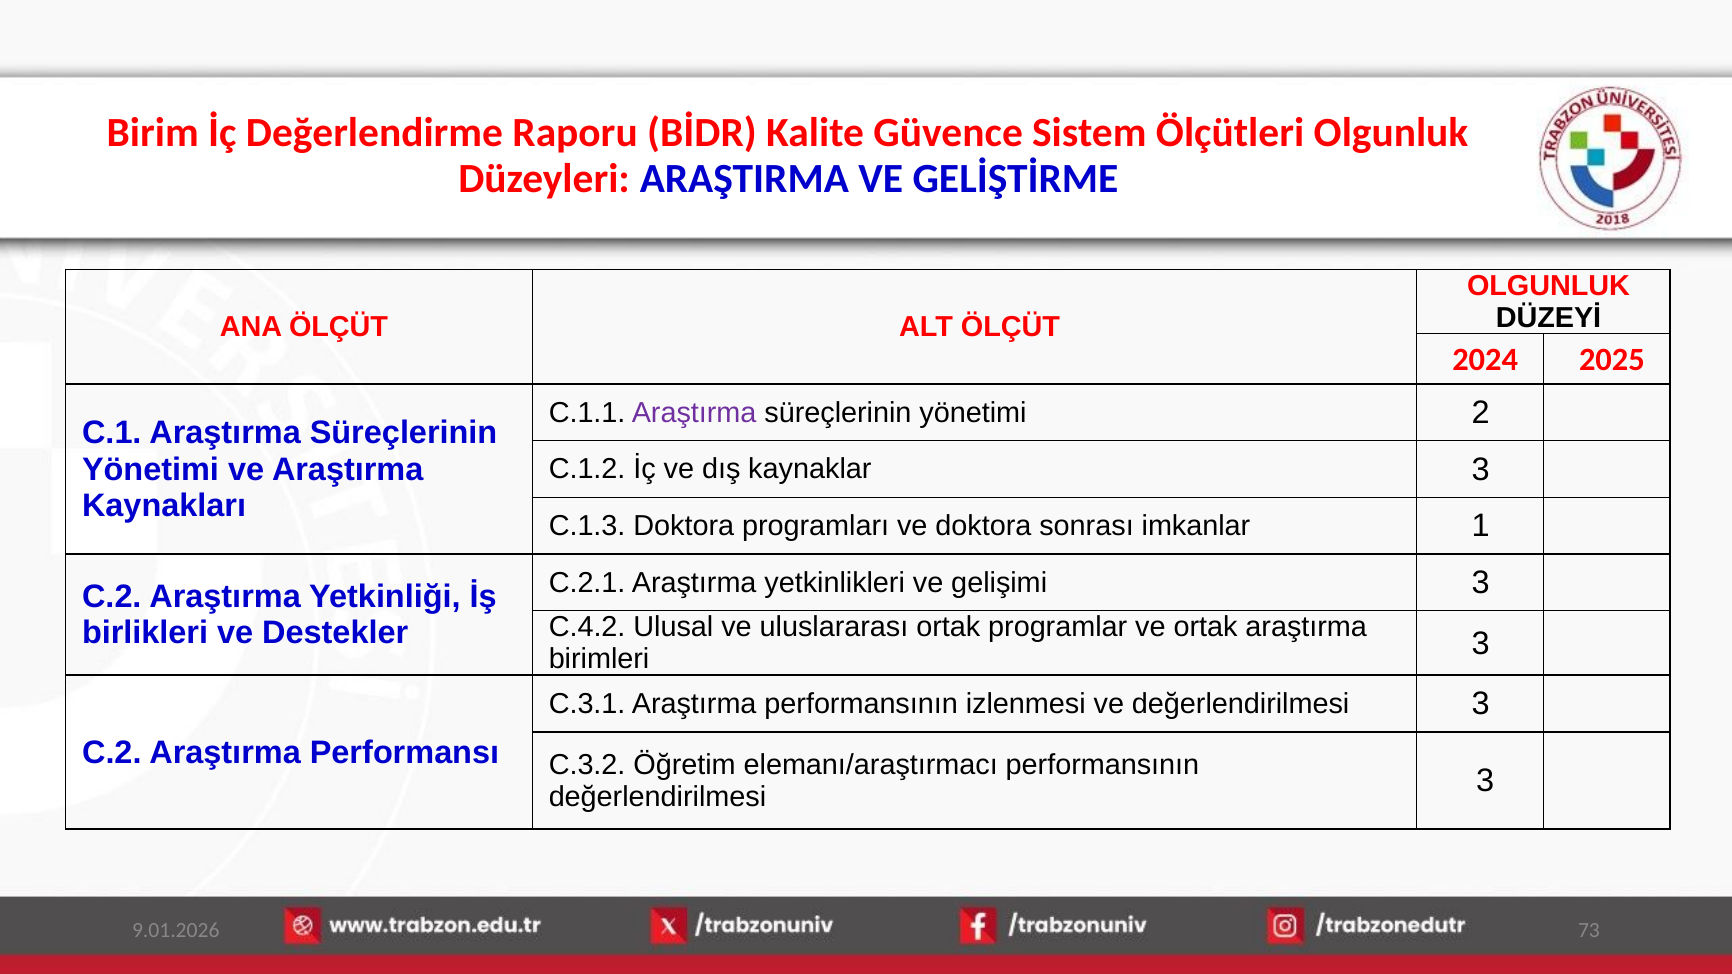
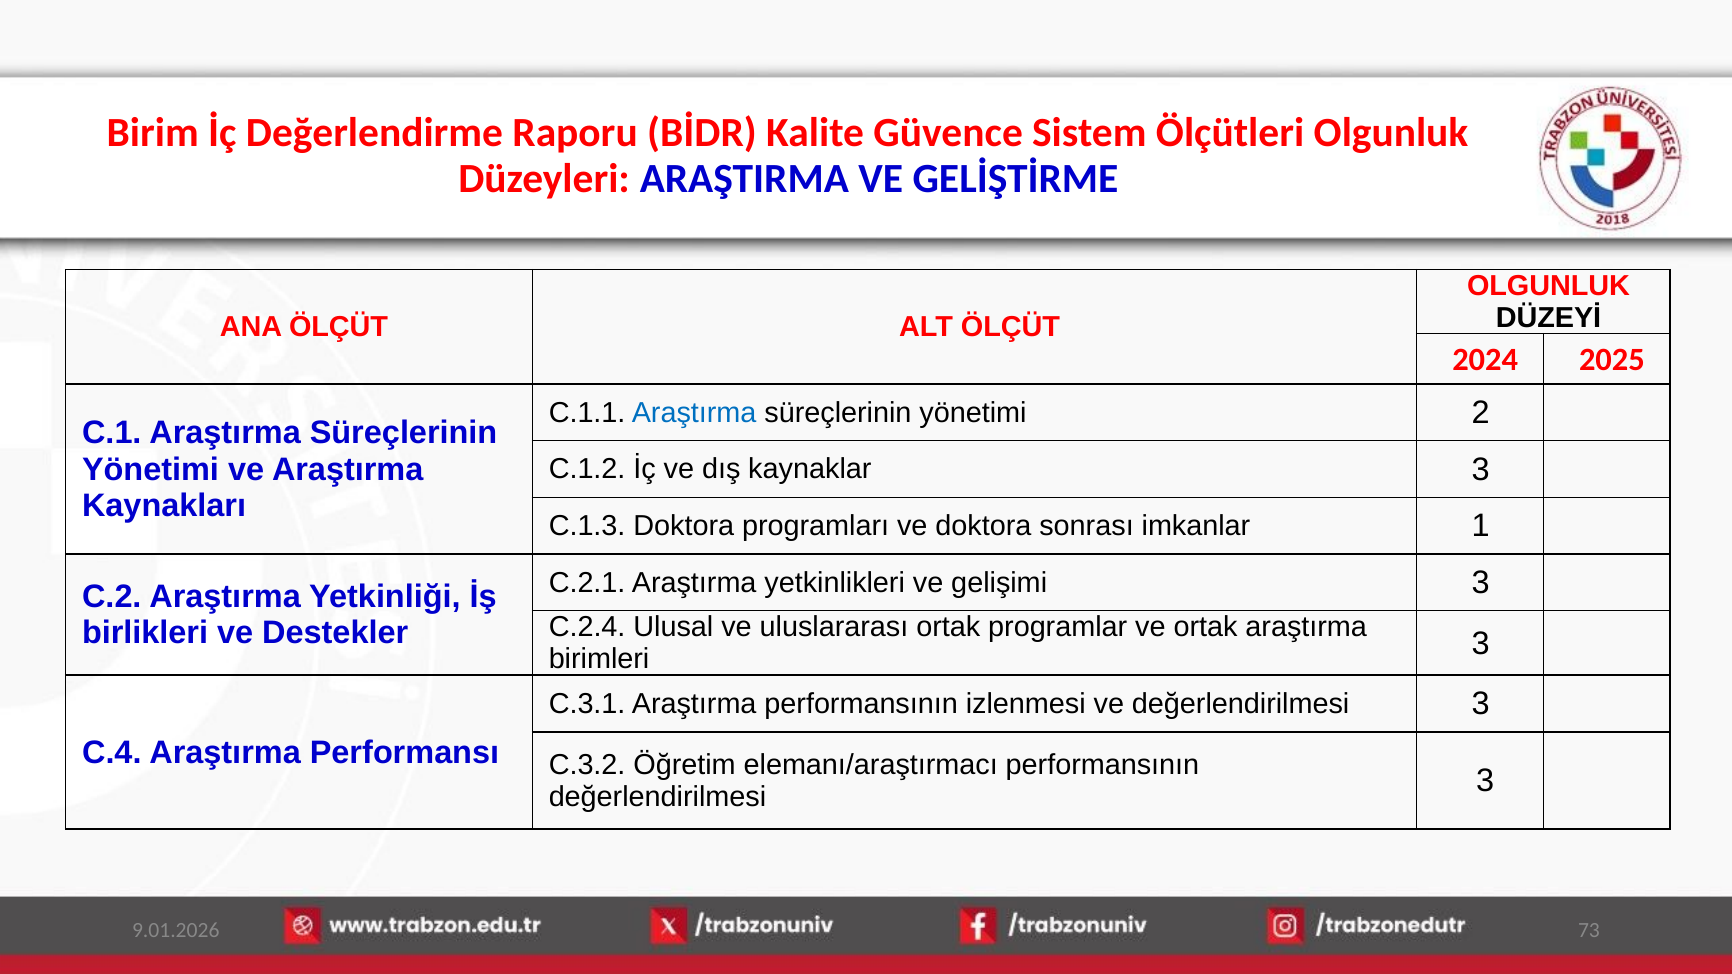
Araştırma at (694, 413) colour: purple -> blue
C.4.2: C.4.2 -> C.2.4
C.2 at (112, 753): C.2 -> C.4
